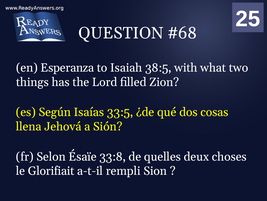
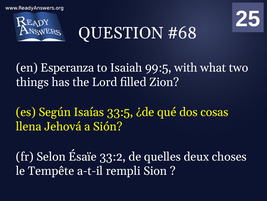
38:5: 38:5 -> 99:5
33:8: 33:8 -> 33:2
Glorifiait: Glorifiait -> Tempête
